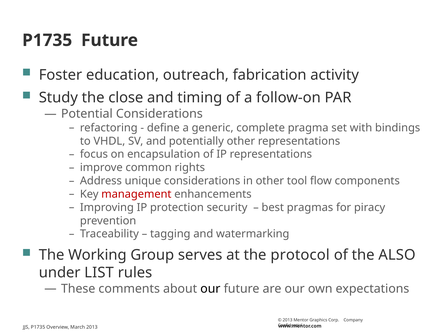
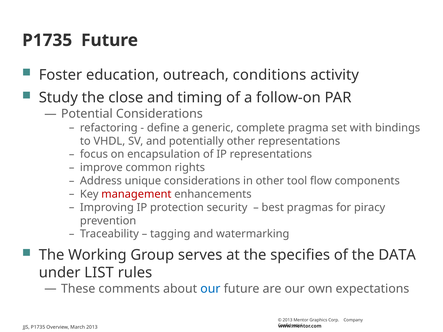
fabrication: fabrication -> conditions
protocol: protocol -> specifies
ALSO: ALSO -> DATA
our at (210, 289) colour: black -> blue
